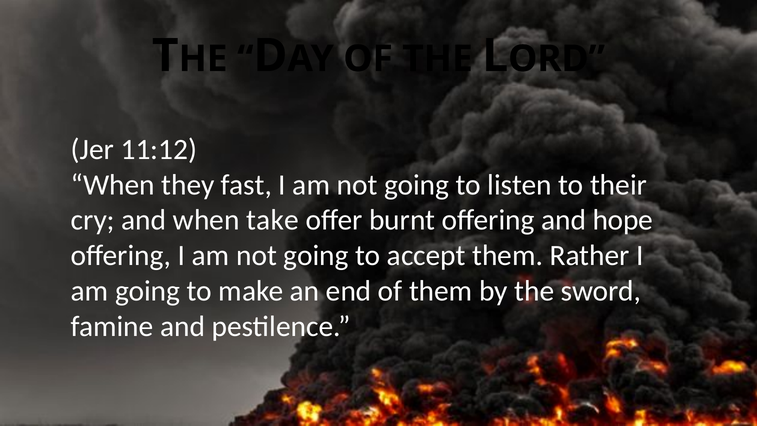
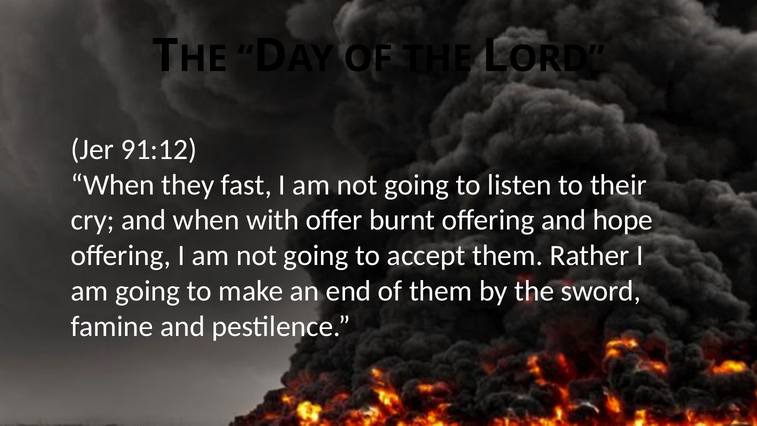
11:12: 11:12 -> 91:12
take: take -> with
